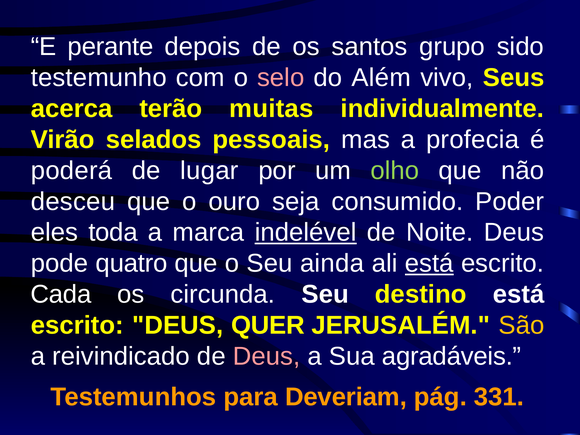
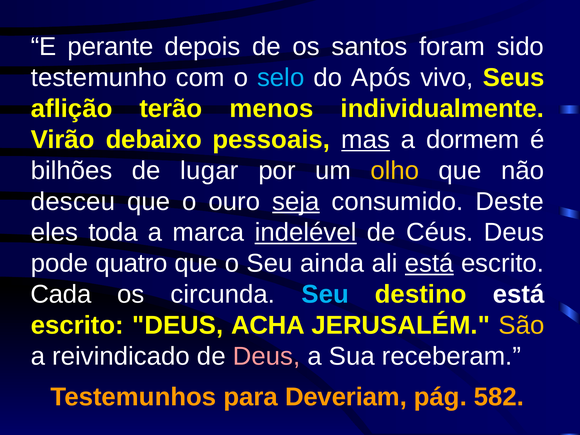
grupo: grupo -> foram
selo colour: pink -> light blue
Além: Além -> Após
acerca: acerca -> aflição
muitas: muitas -> menos
selados: selados -> debaixo
mas underline: none -> present
profecia: profecia -> dormem
poderá: poderá -> bilhões
olho colour: light green -> yellow
seja underline: none -> present
Poder: Poder -> Deste
Noite: Noite -> Céus
Seu at (325, 294) colour: white -> light blue
QUER: QUER -> ACHA
agradáveis: agradáveis -> receberam
331: 331 -> 582
